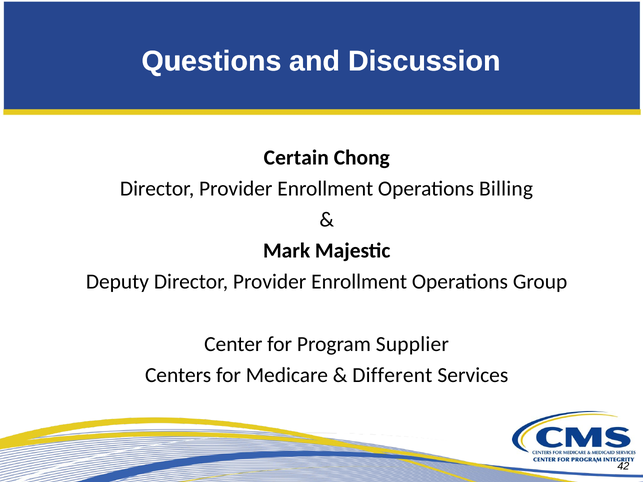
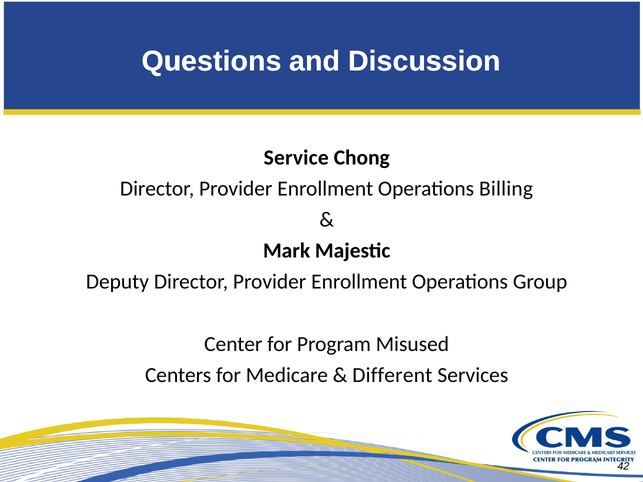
Certain: Certain -> Service
Supplier: Supplier -> Misused
